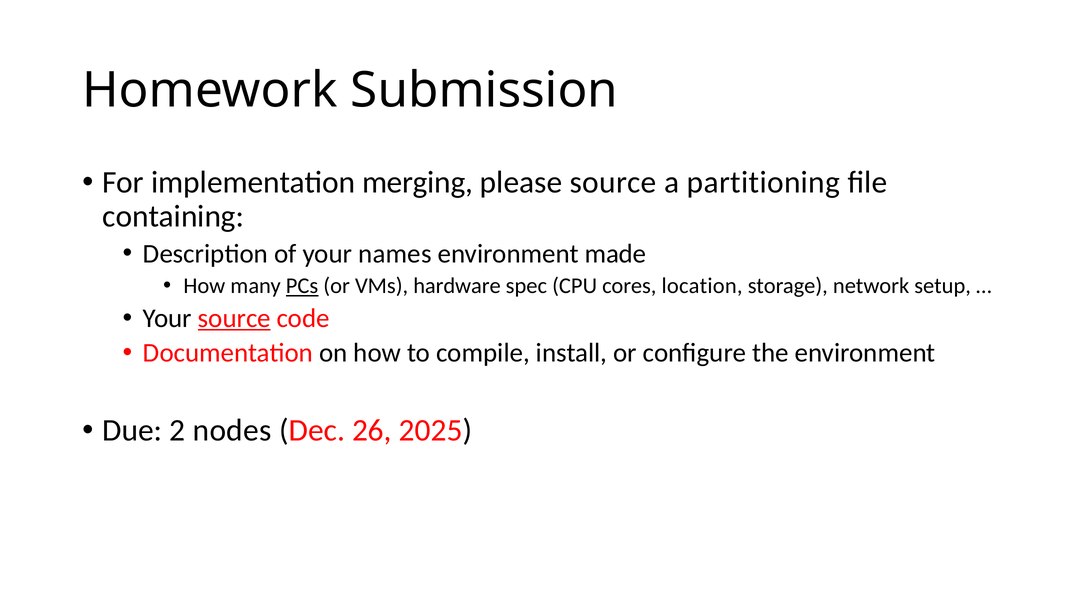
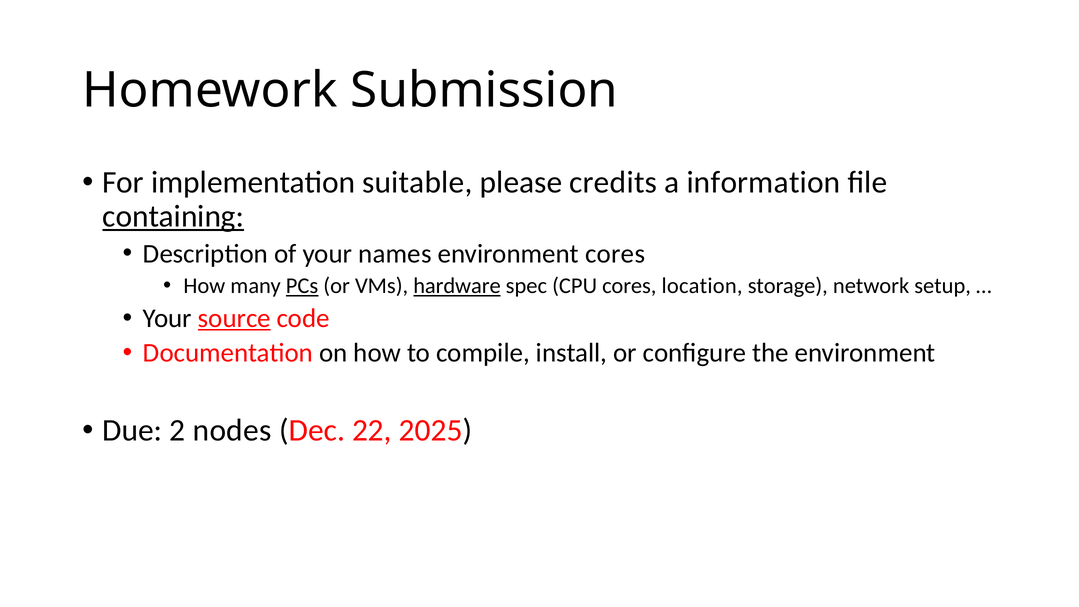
merging: merging -> suitable
please source: source -> credits
partitioning: partitioning -> information
containing underline: none -> present
environment made: made -> cores
hardware underline: none -> present
26: 26 -> 22
